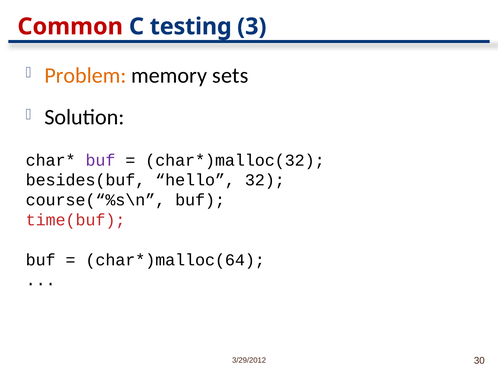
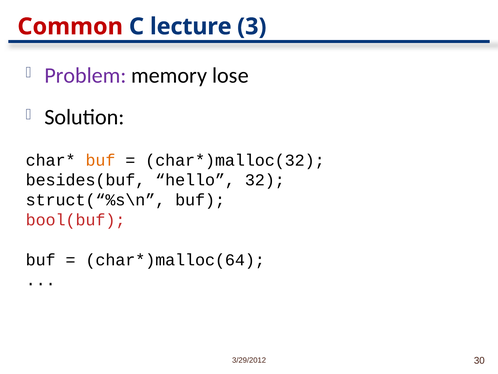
testing: testing -> lecture
Problem colour: orange -> purple
sets: sets -> lose
buf at (100, 160) colour: purple -> orange
course(“%s\n: course(“%s\n -> struct(“%s\n
time(buf: time(buf -> bool(buf
